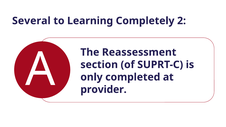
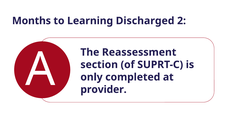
Several: Several -> Months
Completely: Completely -> Discharged
